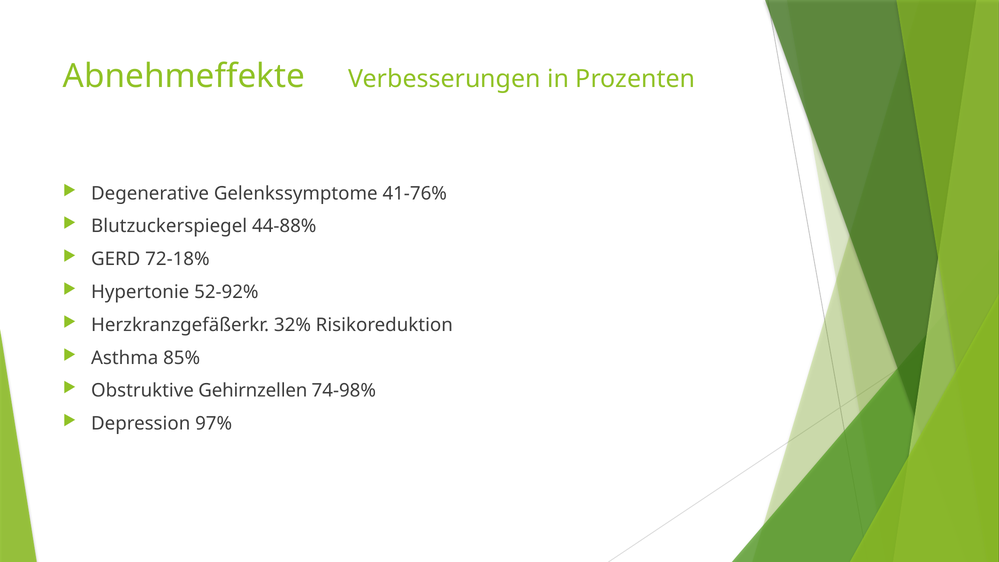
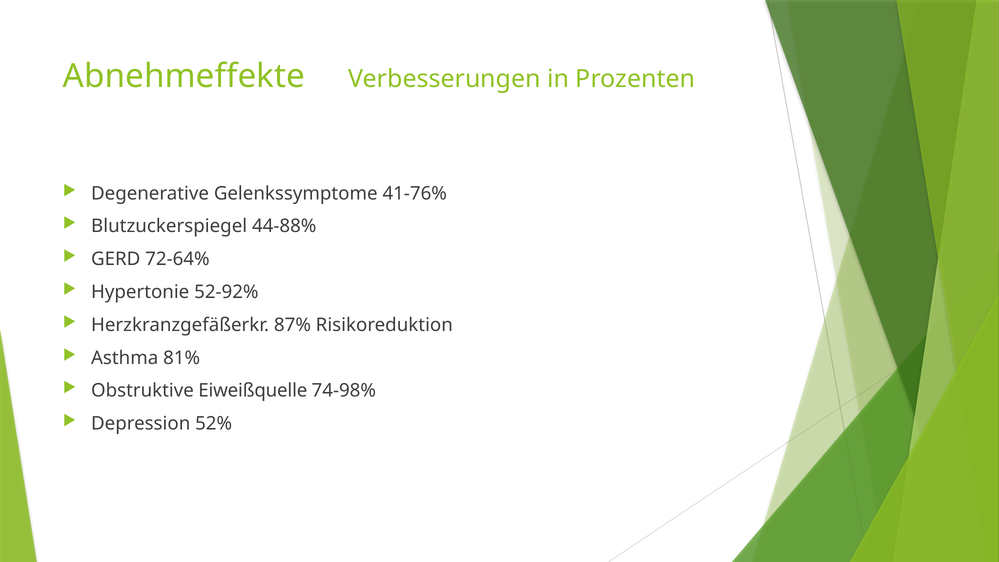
72-18%: 72-18% -> 72-64%
32%: 32% -> 87%
85%: 85% -> 81%
Gehirnzellen: Gehirnzellen -> Eiweißquelle
97%: 97% -> 52%
